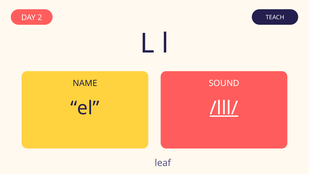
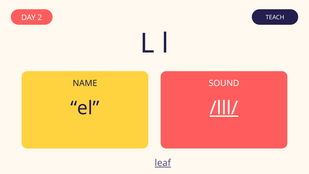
leaf underline: none -> present
